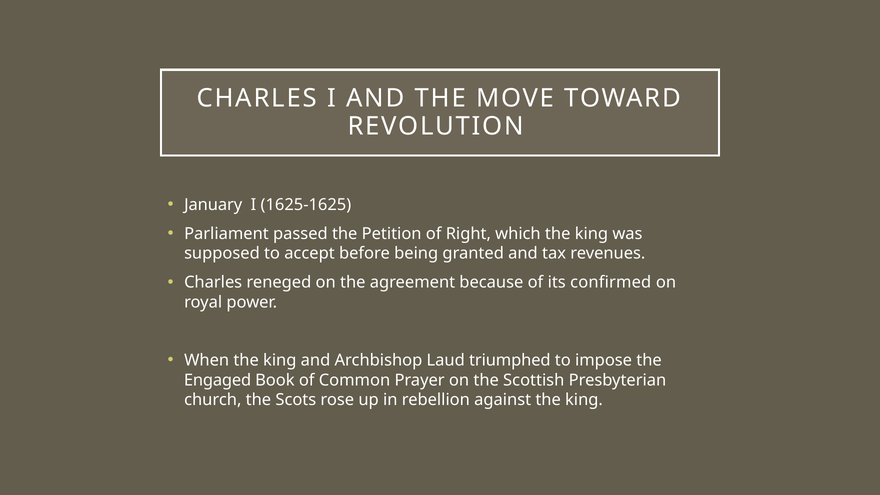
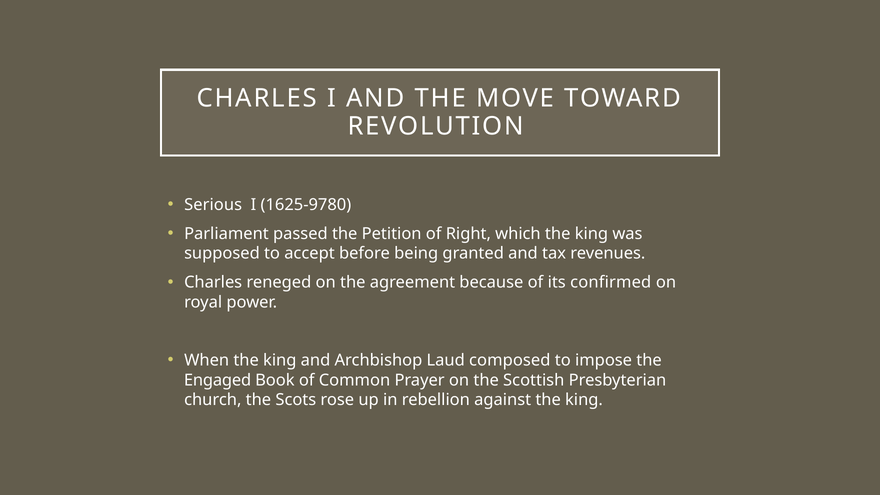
January: January -> Serious
1625-1625: 1625-1625 -> 1625-9780
triumphed: triumphed -> composed
